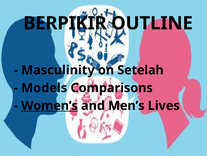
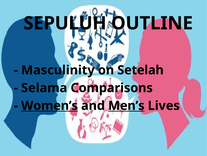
BERPIKIR: BERPIKIR -> SEPULUH
Models: Models -> Selama
Men’s underline: none -> present
